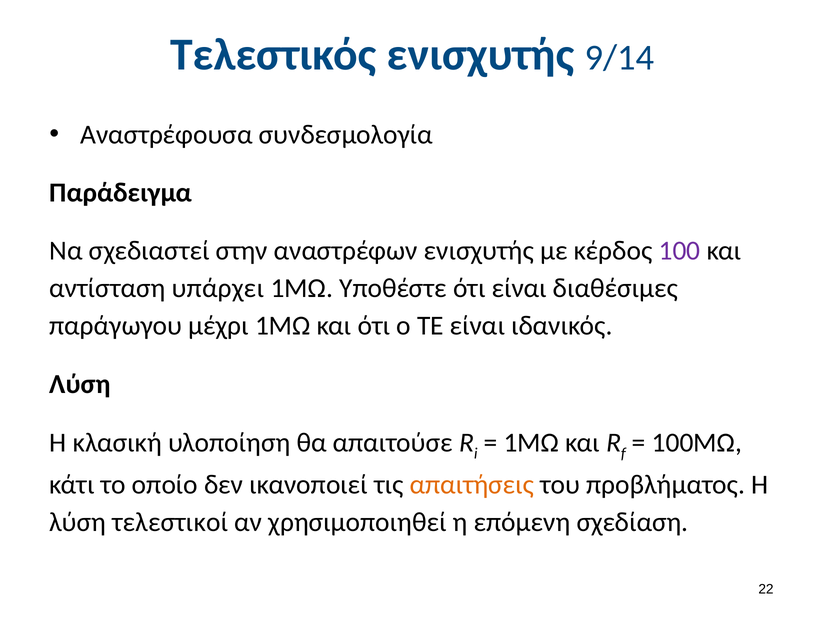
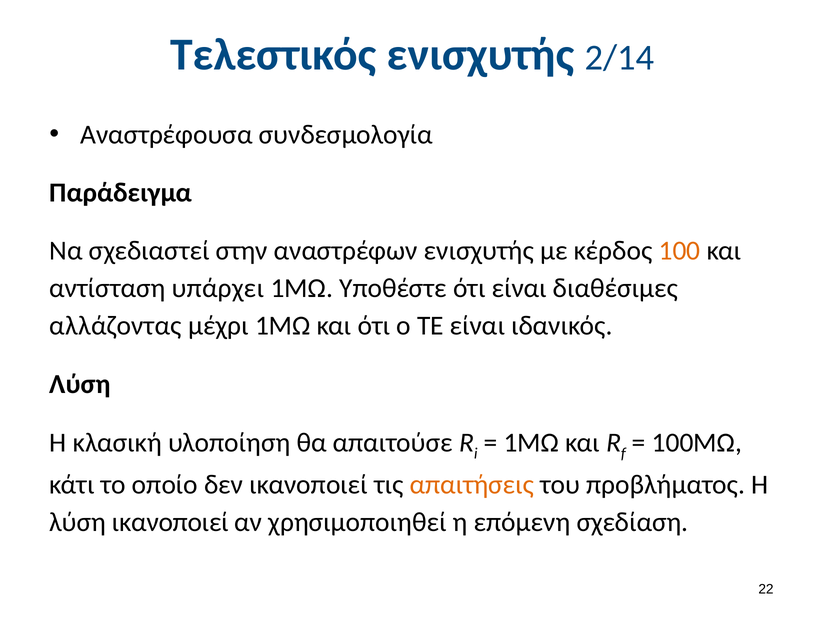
9/14: 9/14 -> 2/14
100 colour: purple -> orange
παράγωγου: παράγωγου -> αλλάζοντας
λύση τελεστικοί: τελεστικοί -> ικανοποιεί
